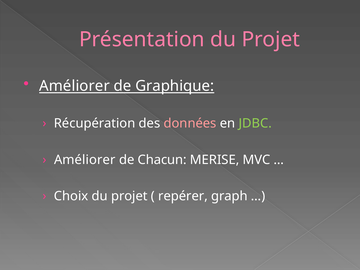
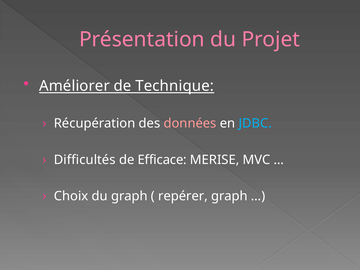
Graphique: Graphique -> Technique
JDBC colour: light green -> light blue
Améliorer at (85, 160): Améliorer -> Difficultés
Chacun: Chacun -> Efficace
Choix du projet: projet -> graph
